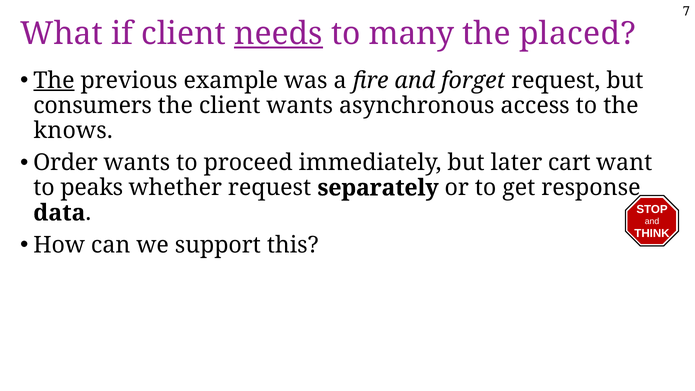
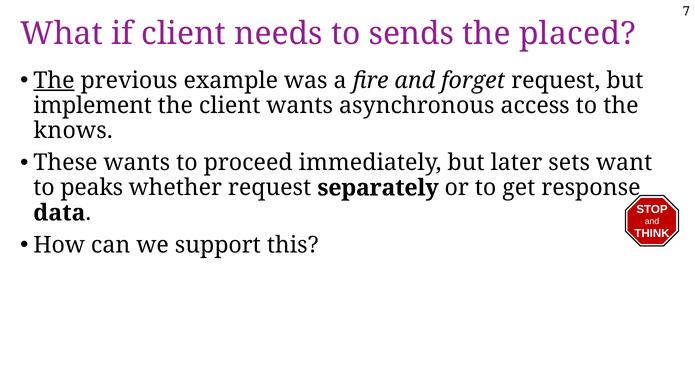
needs underline: present -> none
many: many -> sends
consumers: consumers -> implement
Order: Order -> These
cart: cart -> sets
